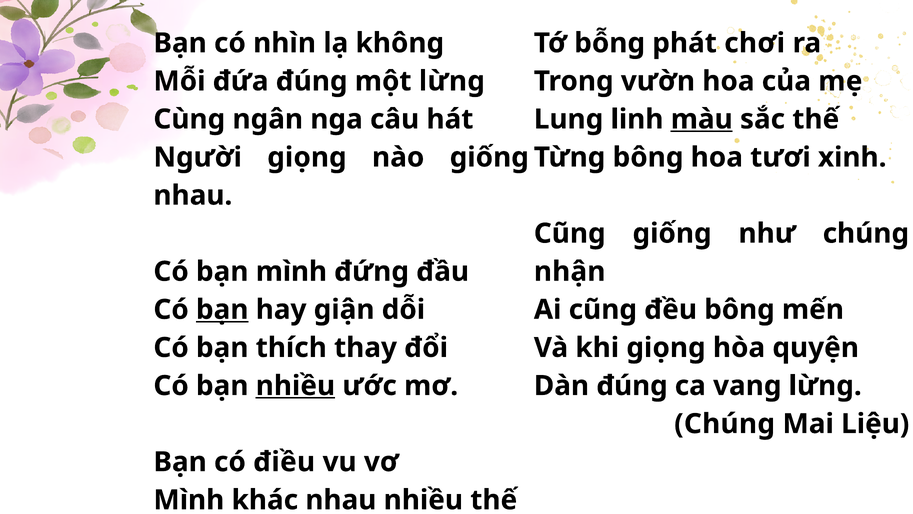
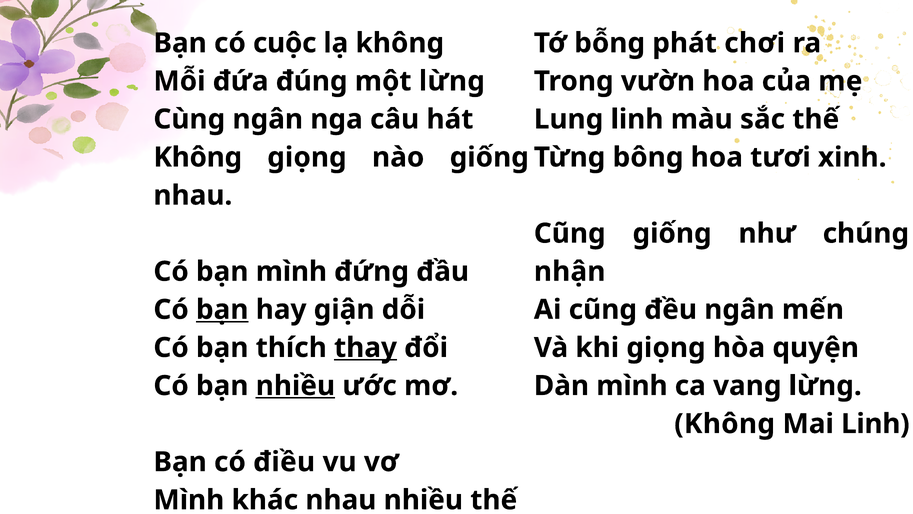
nhìn: nhìn -> cuộc
màu underline: present -> none
Người at (198, 157): Người -> Không
đều bông: bông -> ngân
thay underline: none -> present
Dàn đúng: đúng -> mình
Chúng at (725, 424): Chúng -> Không
Mai Liệu: Liệu -> Linh
